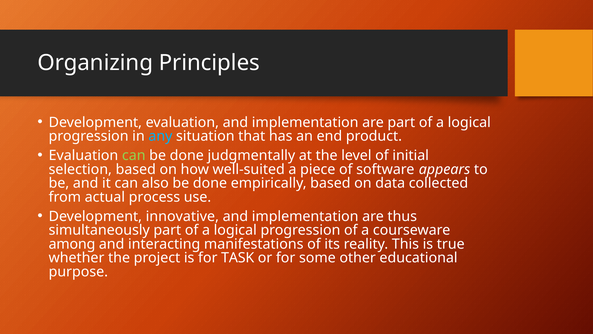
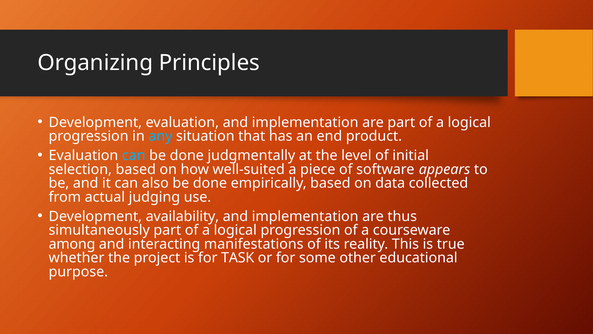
can at (134, 155) colour: light green -> light blue
process: process -> judging
innovative: innovative -> availability
